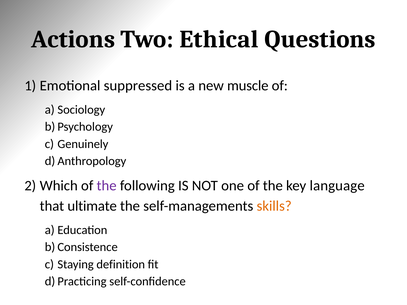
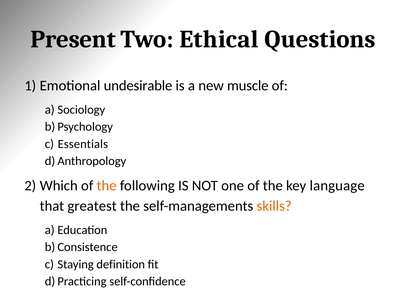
Actions: Actions -> Present
suppressed: suppressed -> undesirable
Genuinely: Genuinely -> Essentials
the at (107, 186) colour: purple -> orange
ultimate: ultimate -> greatest
